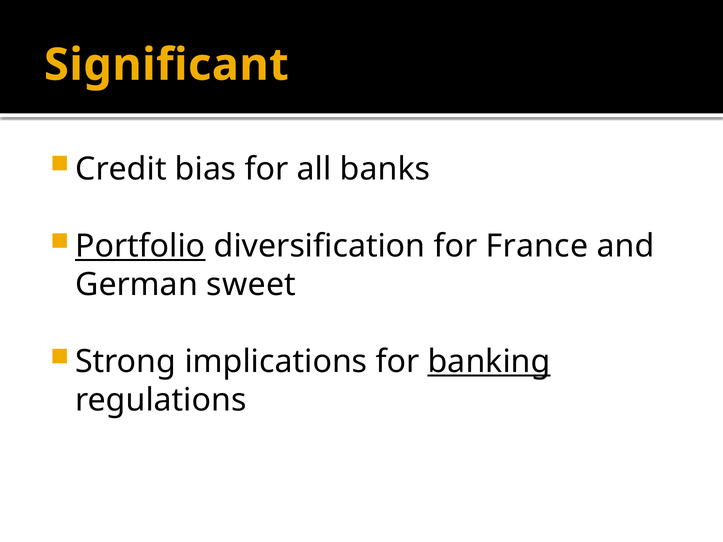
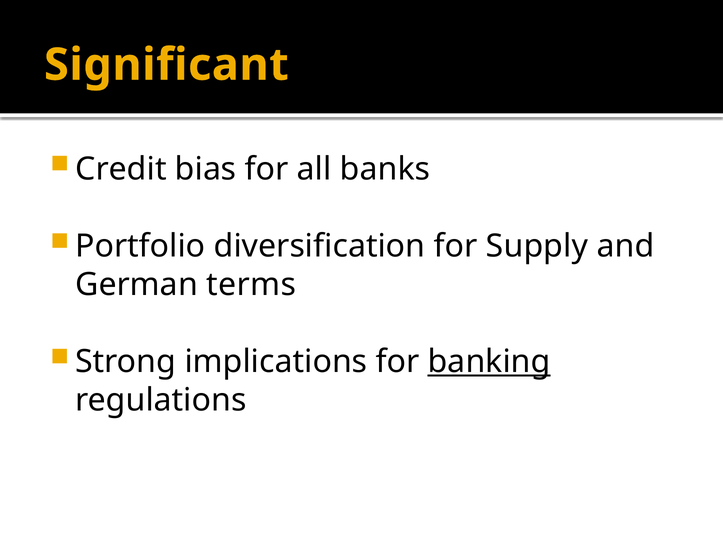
Portfolio underline: present -> none
France: France -> Supply
sweet: sweet -> terms
